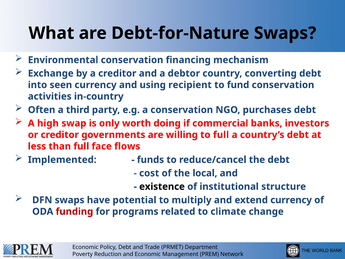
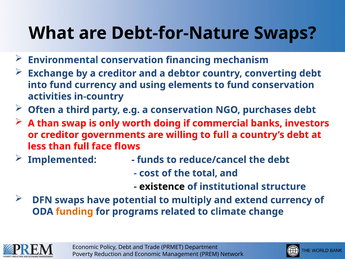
into seen: seen -> fund
recipient: recipient -> elements
A high: high -> than
local: local -> total
funding colour: red -> orange
